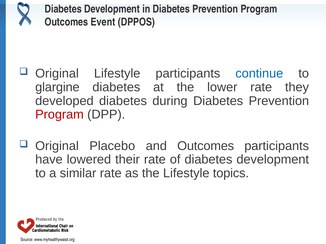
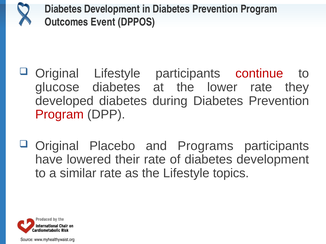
continue colour: blue -> red
glargine: glargine -> glucose
and Outcomes: Outcomes -> Programs
